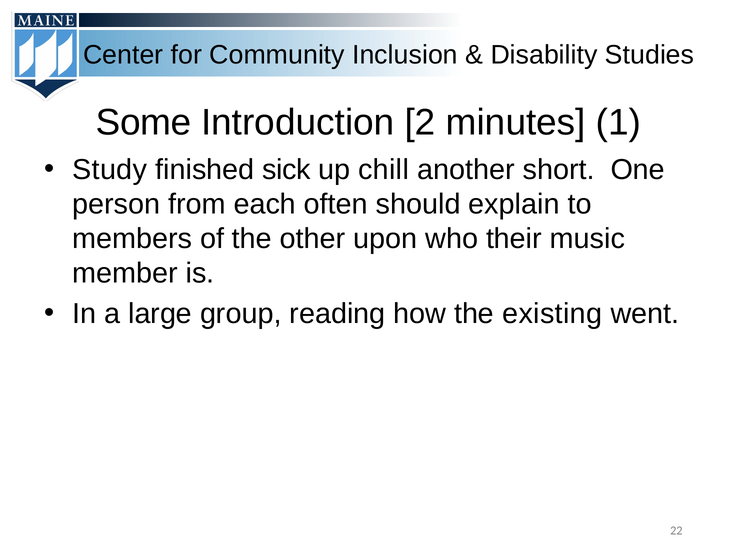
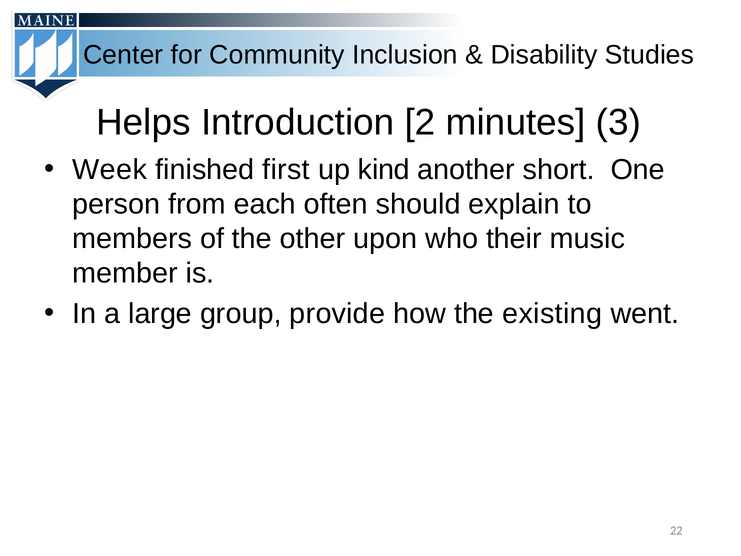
Some: Some -> Helps
1: 1 -> 3
Study: Study -> Week
sick: sick -> first
chill: chill -> kind
reading: reading -> provide
